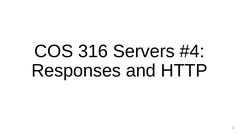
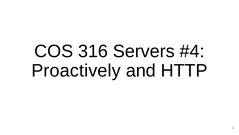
Responses: Responses -> Proactively
